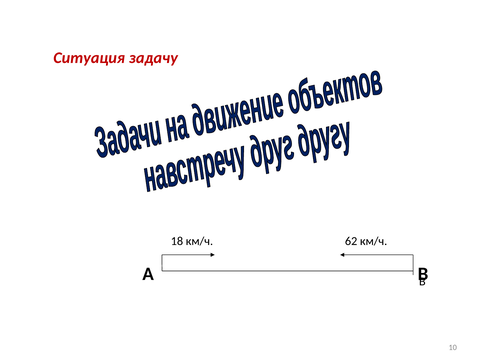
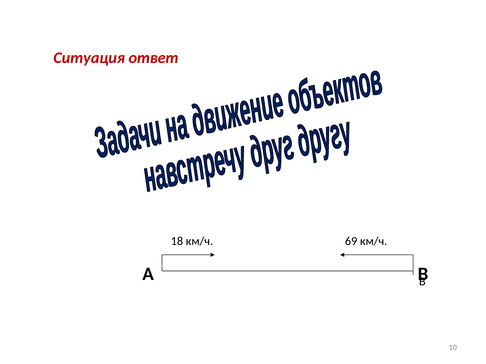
задачу: задачу -> ответ
62: 62 -> 69
